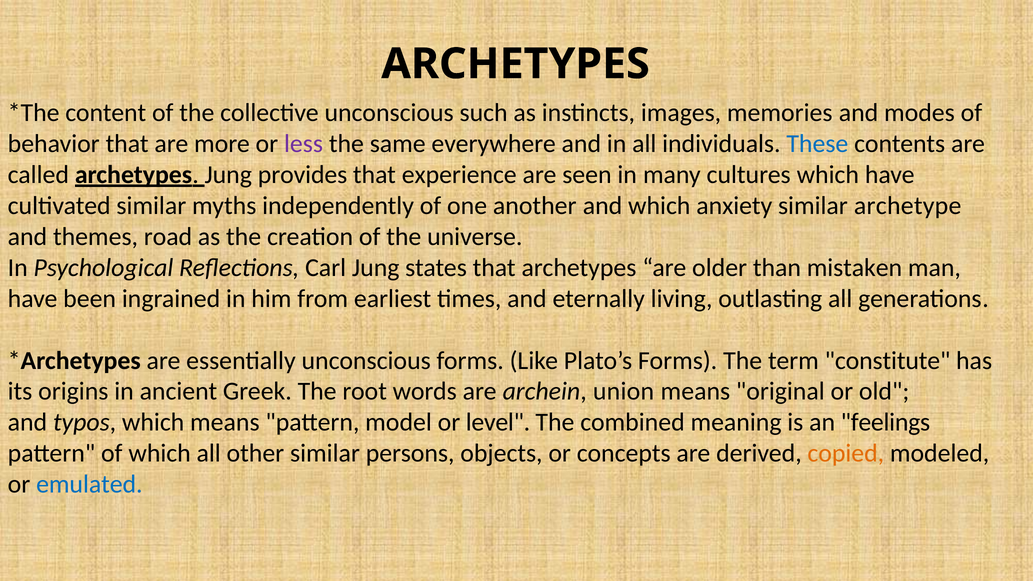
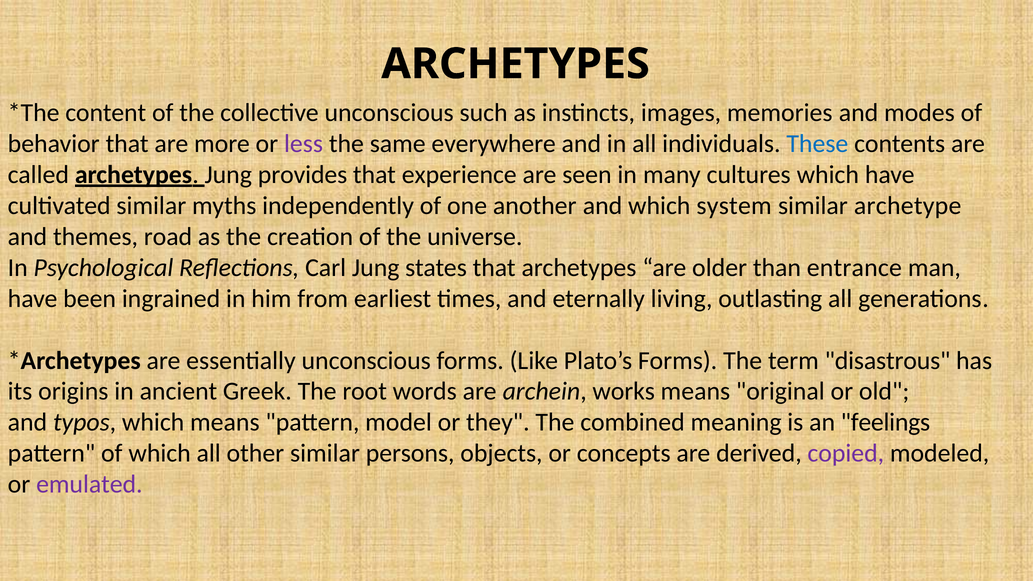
anxiety: anxiety -> system
mistaken: mistaken -> entrance
constitute: constitute -> disastrous
union: union -> works
level: level -> they
copied colour: orange -> purple
emulated colour: blue -> purple
